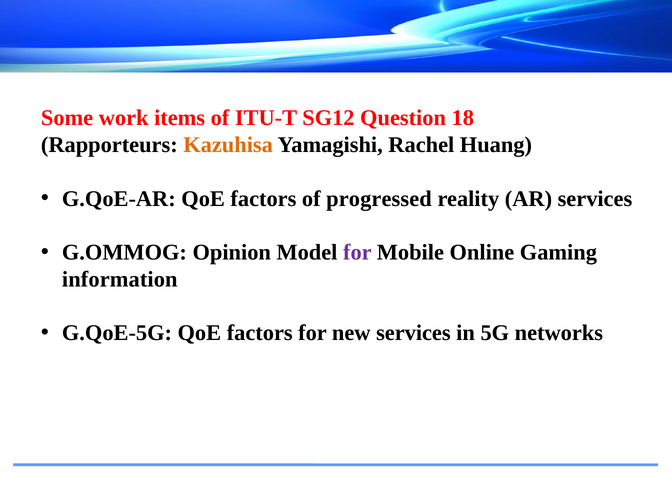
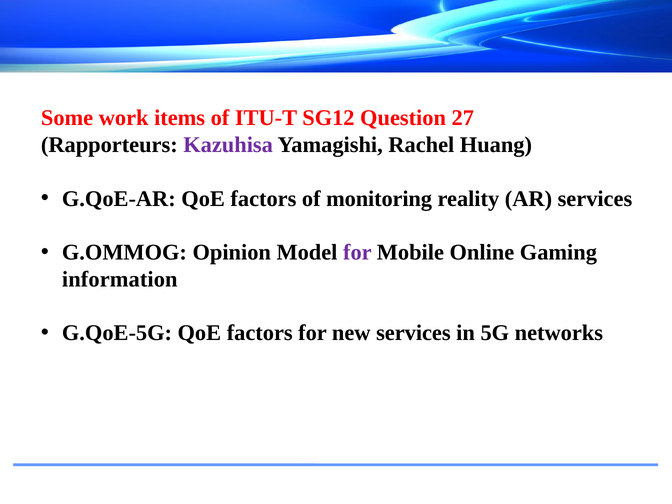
18: 18 -> 27
Kazuhisa colour: orange -> purple
progressed: progressed -> monitoring
